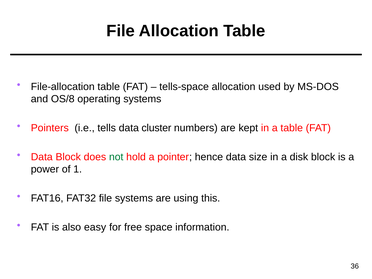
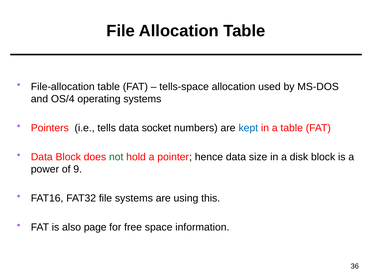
OS/8: OS/8 -> OS/4
cluster: cluster -> socket
kept colour: black -> blue
1: 1 -> 9
easy: easy -> page
